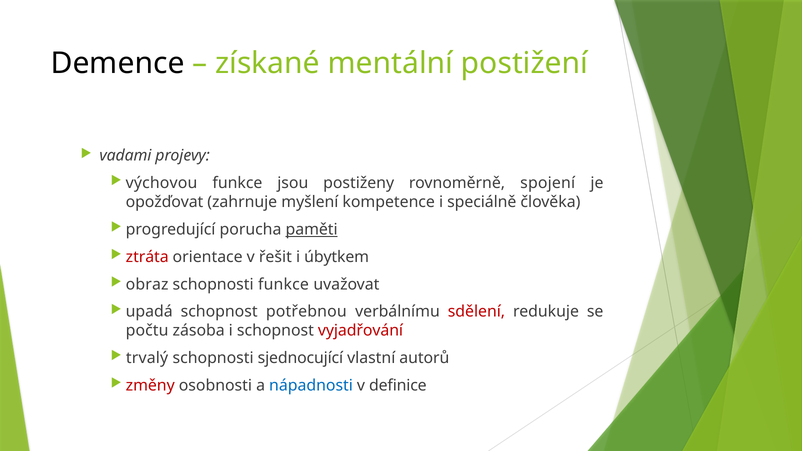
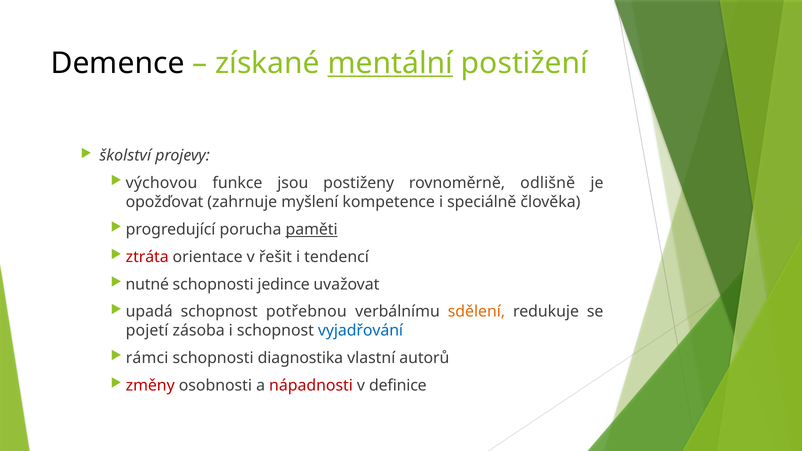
mentální underline: none -> present
vadami: vadami -> školství
spojení: spojení -> odlišně
úbytkem: úbytkem -> tendencí
obraz: obraz -> nutné
schopnosti funkce: funkce -> jedince
sdělení colour: red -> orange
počtu: počtu -> pojetí
vyjadřování colour: red -> blue
trvalý: trvalý -> rámci
sjednocující: sjednocující -> diagnostika
nápadnosti colour: blue -> red
